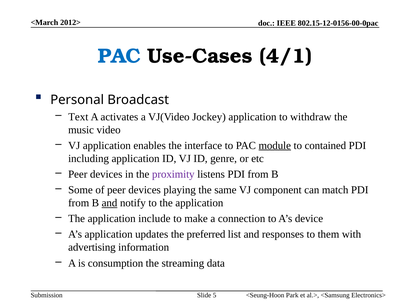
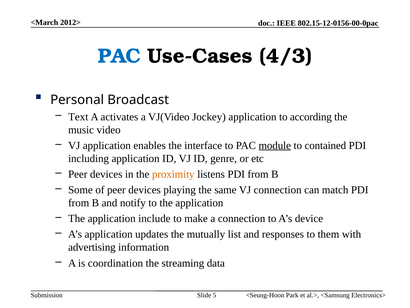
4/1: 4/1 -> 4/3
withdraw: withdraw -> according
proximity colour: purple -> orange
VJ component: component -> connection
and at (110, 203) underline: present -> none
preferred: preferred -> mutually
consumption: consumption -> coordination
